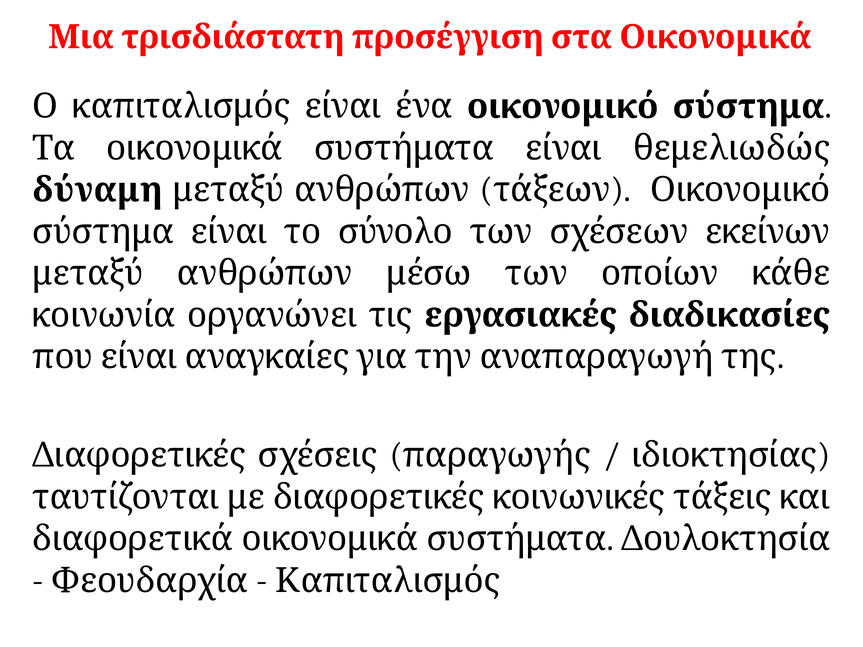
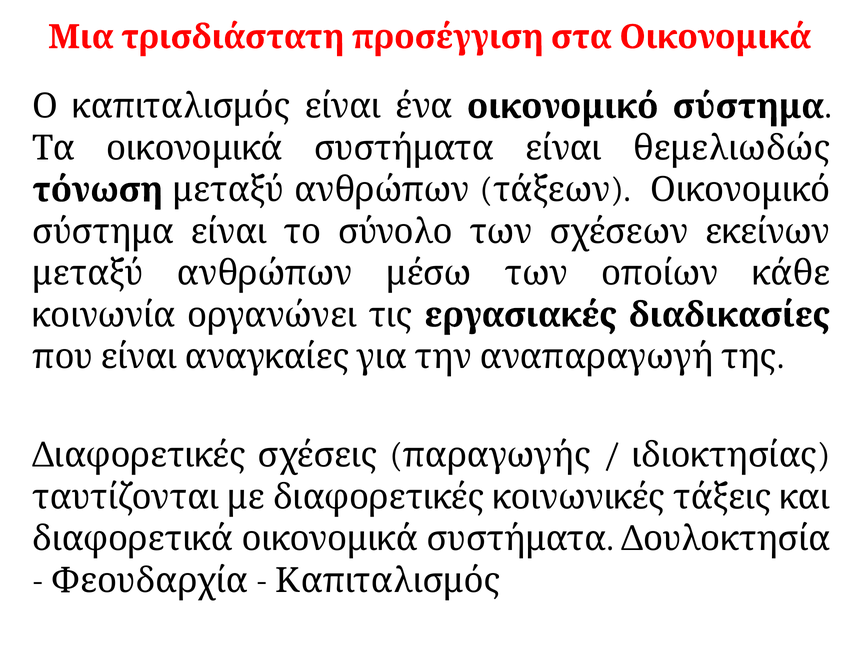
δύναμη: δύναμη -> τόνωση
